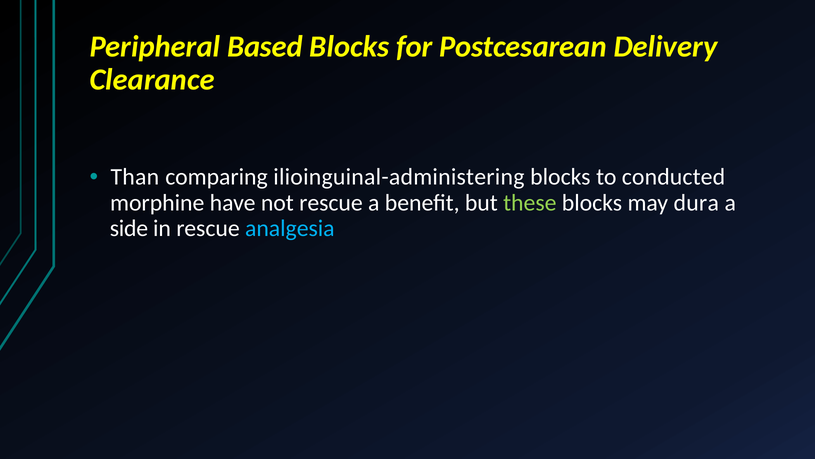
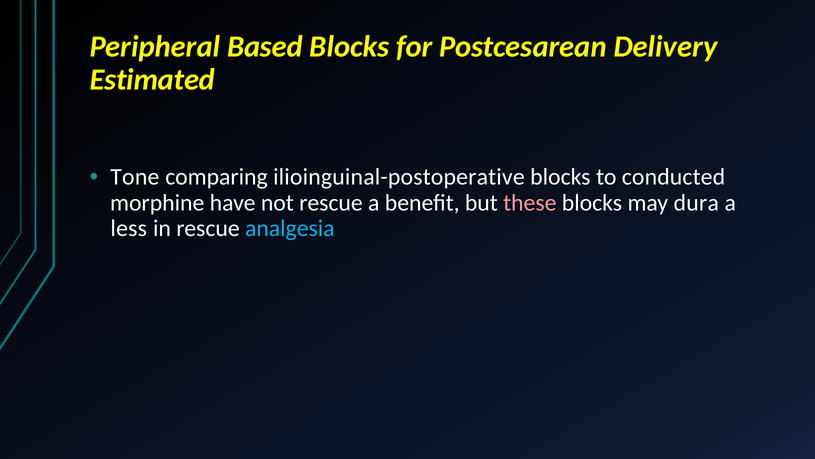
Clearance: Clearance -> Estimated
Than: Than -> Tone
ilioinguinal-administering: ilioinguinal-administering -> ilioinguinal-postoperative
these colour: light green -> pink
side: side -> less
